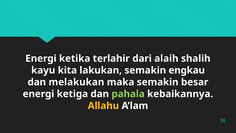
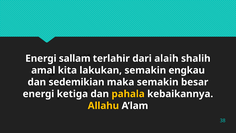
ketika: ketika -> sallam
kayu: kayu -> amal
melakukan: melakukan -> sedemikian
pahala colour: light green -> yellow
